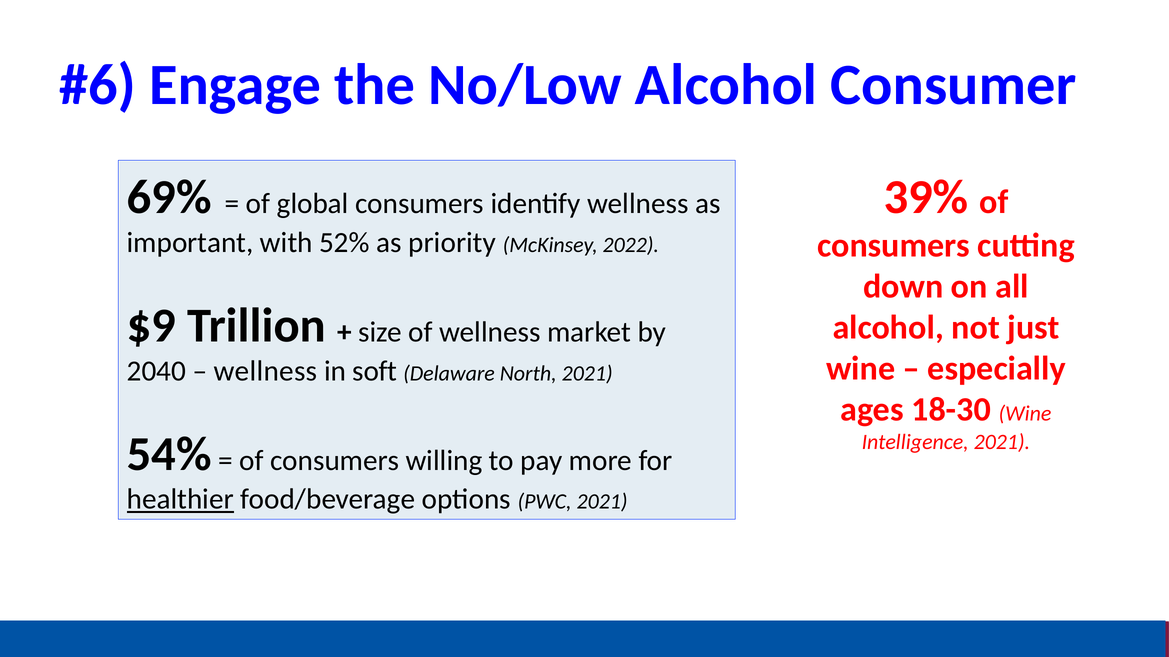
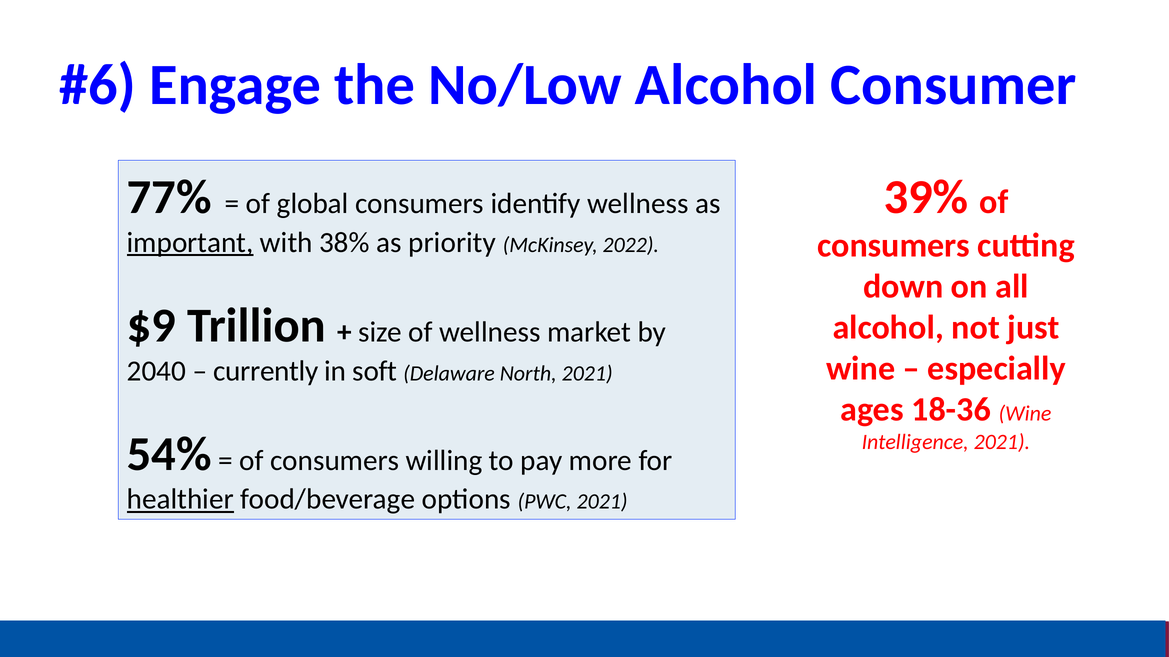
69%: 69% -> 77%
important underline: none -> present
52%: 52% -> 38%
wellness at (266, 371): wellness -> currently
18-30: 18-30 -> 18-36
